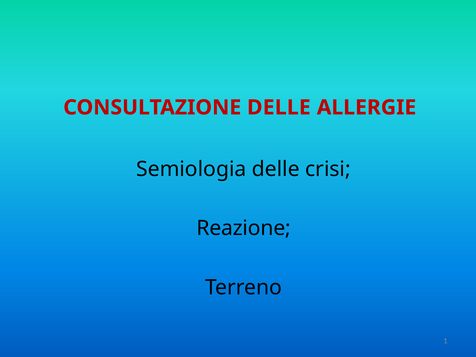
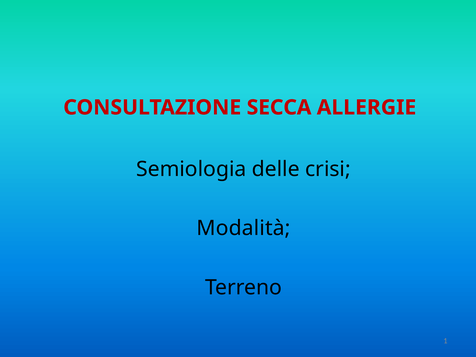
CONSULTAZIONE DELLE: DELLE -> SECCA
Reazione: Reazione -> Modalità
